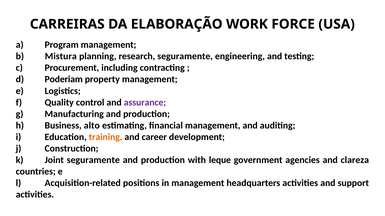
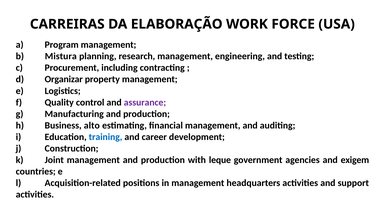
research seguramente: seguramente -> management
Poderiam: Poderiam -> Organizar
training colour: orange -> blue
Joint seguramente: seguramente -> management
clareza: clareza -> exigem
